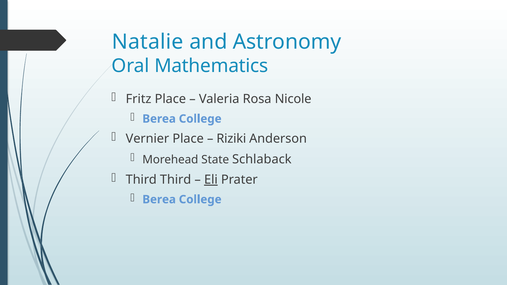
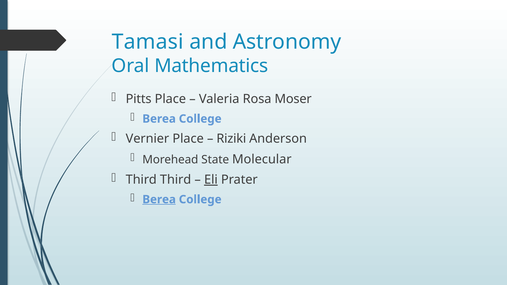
Natalie: Natalie -> Tamasi
Fritz: Fritz -> Pitts
Nicole: Nicole -> Moser
Schlaback: Schlaback -> Molecular
Berea at (159, 200) underline: none -> present
